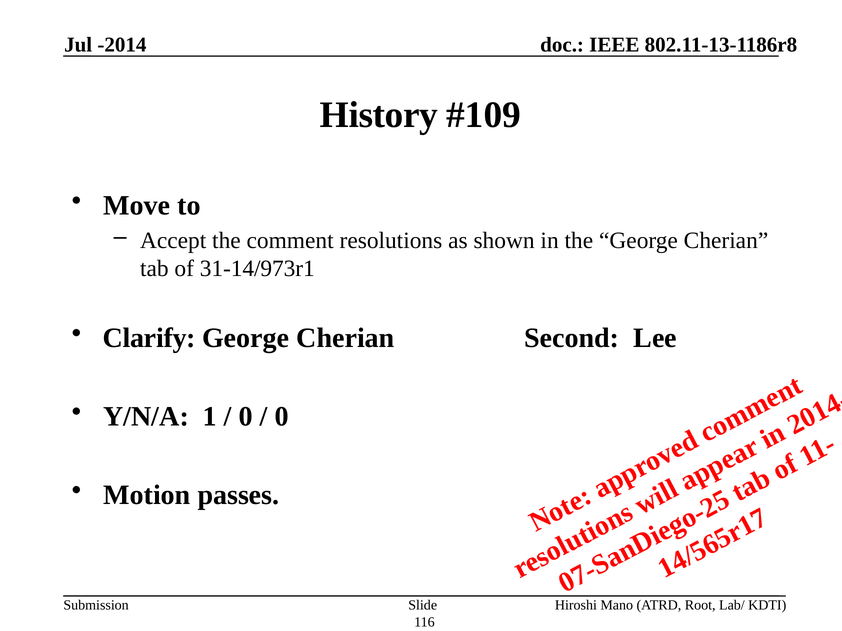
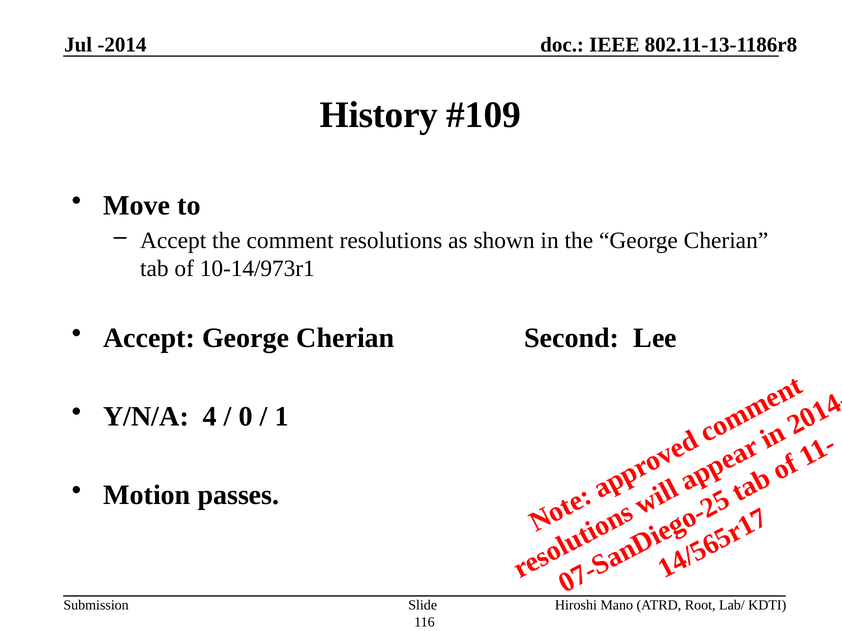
31-14/973r1: 31-14/973r1 -> 10-14/973r1
Clarify at (149, 338): Clarify -> Accept
Y/N/A 1: 1 -> 4
0 at (282, 417): 0 -> 1
